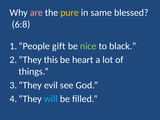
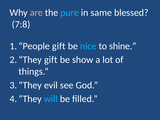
pure colour: yellow -> light blue
6:8: 6:8 -> 7:8
nice colour: light green -> light blue
black: black -> shine
this at (51, 60): this -> gift
heart: heart -> show
